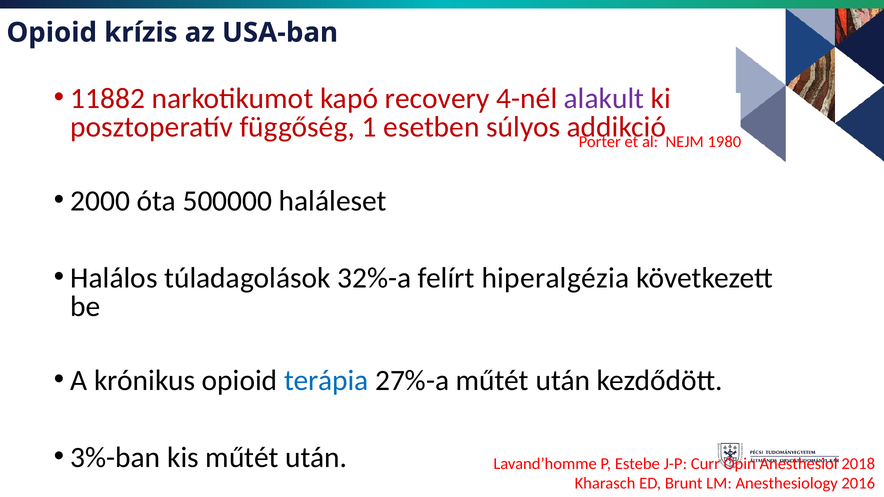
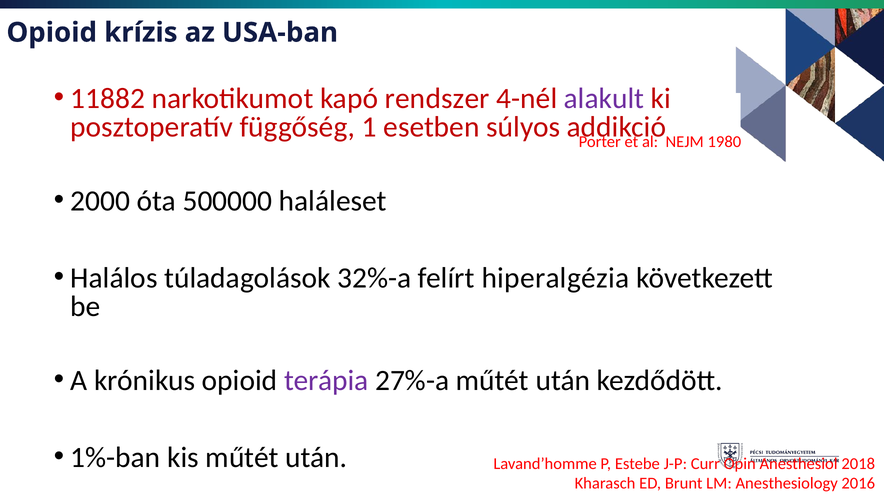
recovery: recovery -> rendszer
terápia colour: blue -> purple
3%-ban: 3%-ban -> 1%-ban
